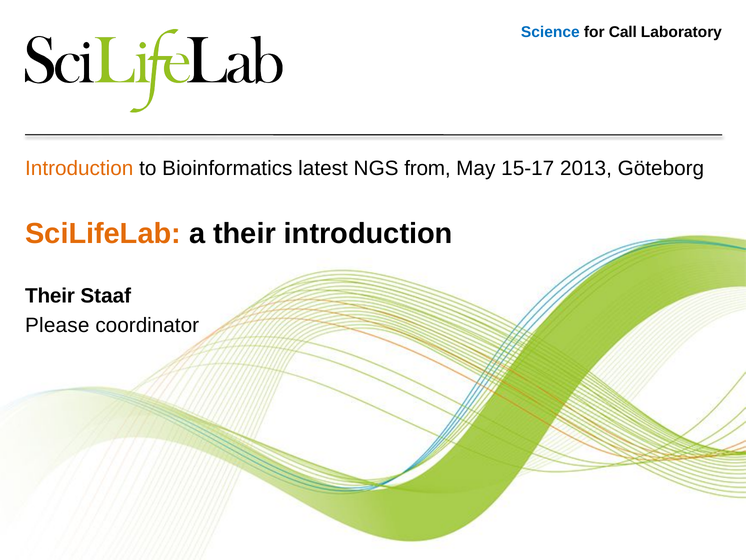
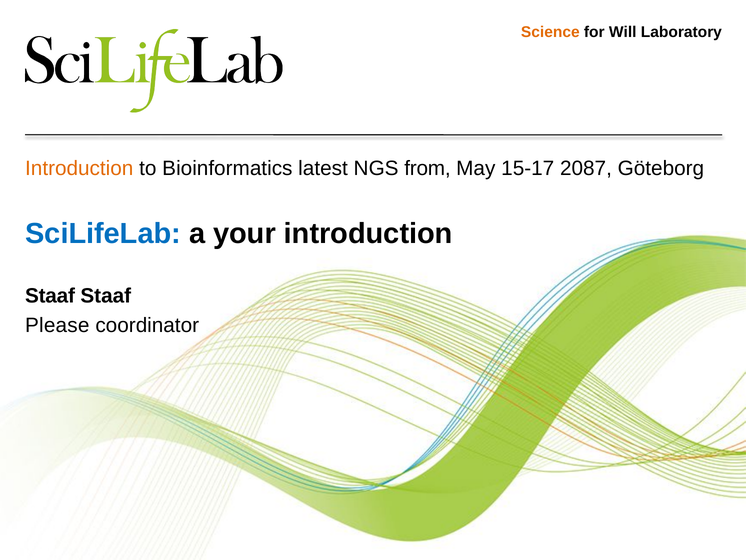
Science colour: blue -> orange
Call: Call -> Will
2013: 2013 -> 2087
SciLifeLab colour: orange -> blue
a their: their -> your
Their at (50, 296): Their -> Staaf
